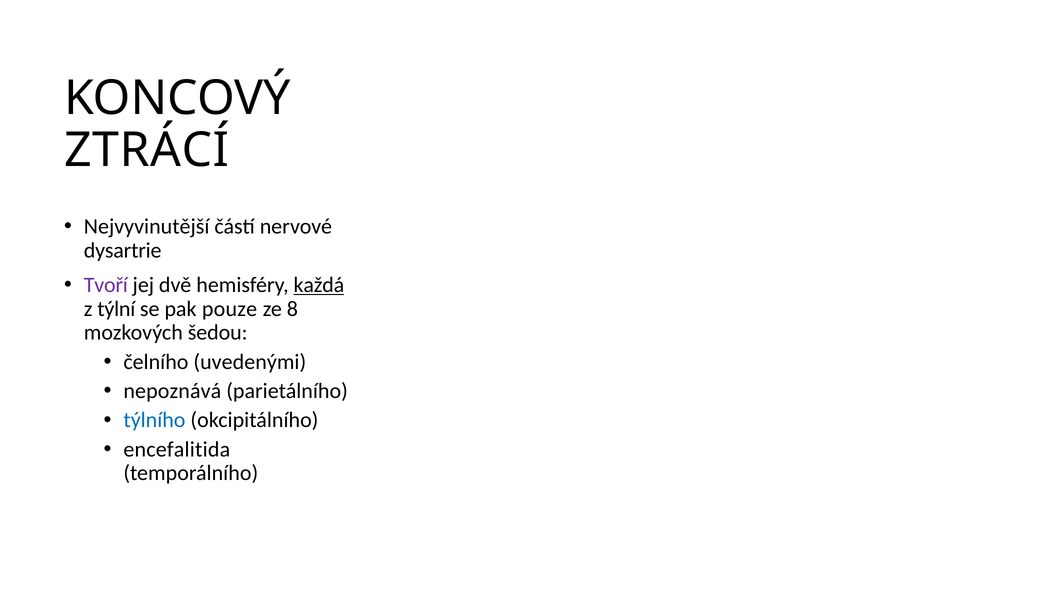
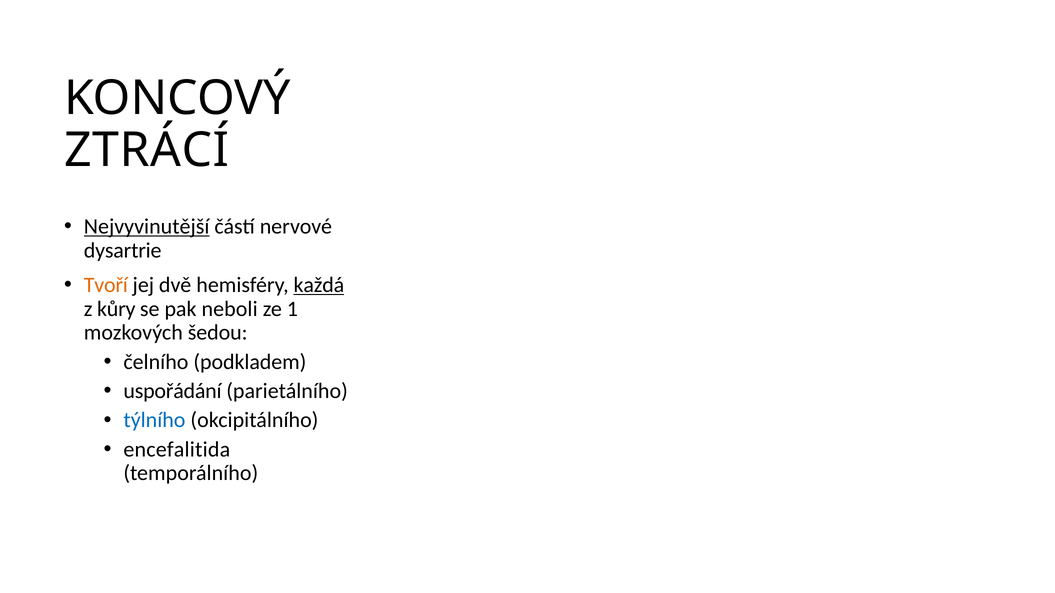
Nejvyvinutější underline: none -> present
Tvoří colour: purple -> orange
týlní: týlní -> kůry
pouze: pouze -> neboli
8: 8 -> 1
uvedenými: uvedenými -> podkladem
nepoznává: nepoznává -> uspořádání
